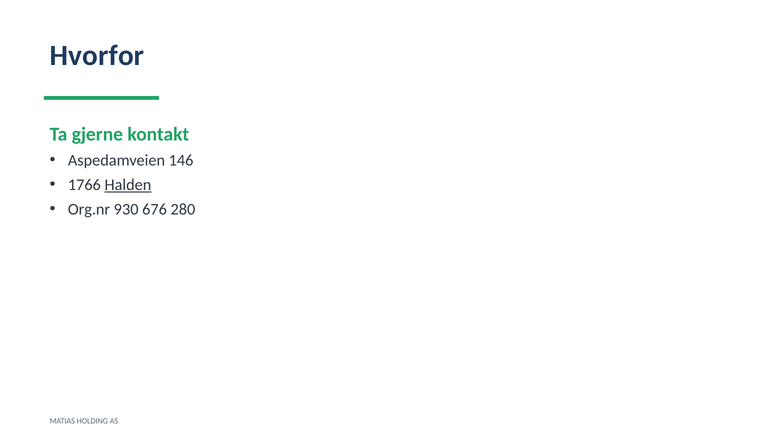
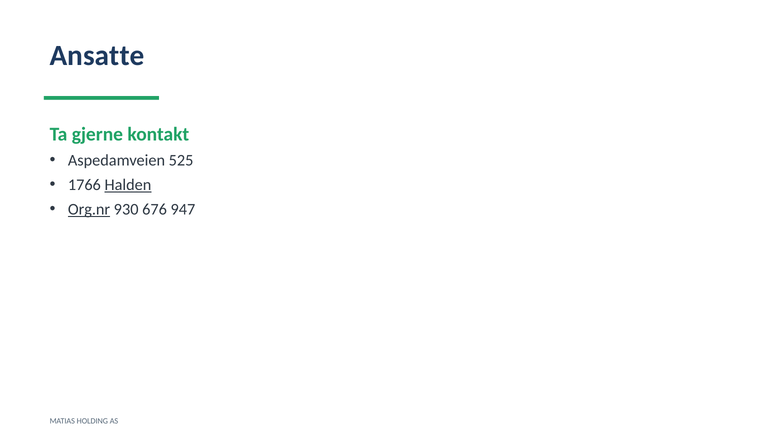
Hvorfor: Hvorfor -> Ansatte
146: 146 -> 525
Org.nr underline: none -> present
280: 280 -> 947
